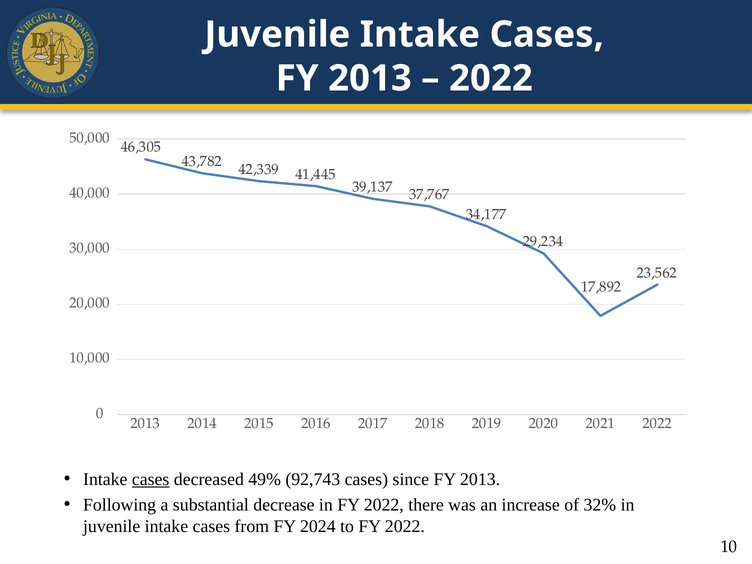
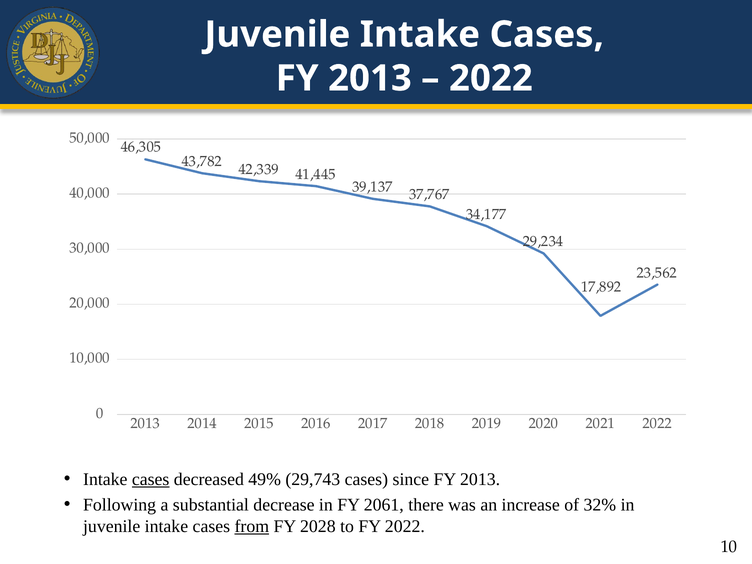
92,743: 92,743 -> 29,743
in FY 2022: 2022 -> 2061
from underline: none -> present
2024: 2024 -> 2028
